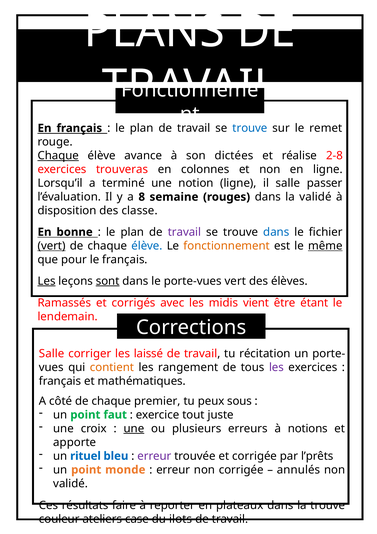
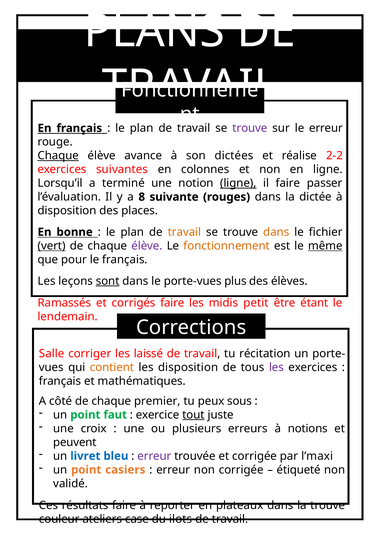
trouve at (250, 128) colour: blue -> purple
le remet: remet -> erreur
2-8: 2-8 -> 2-2
trouveras: trouveras -> suivantes
ligne at (238, 183) underline: none -> present
il salle: salle -> faire
semaine: semaine -> suivante
la validé: validé -> dictée
classe: classe -> places
travail at (184, 232) colour: purple -> orange
dans at (276, 232) colour: blue -> orange
élève at (147, 246) colour: blue -> purple
Les at (47, 281) underline: present -> none
porte-vues vert: vert -> plus
corrigés avec: avec -> faire
vient: vient -> petit
les rangement: rangement -> disposition
tout underline: none -> present
une at (134, 428) underline: present -> none
apporte: apporte -> peuvent
rituel: rituel -> livret
l’prêts: l’prêts -> l’maxi
monde: monde -> casiers
annulés: annulés -> étiqueté
